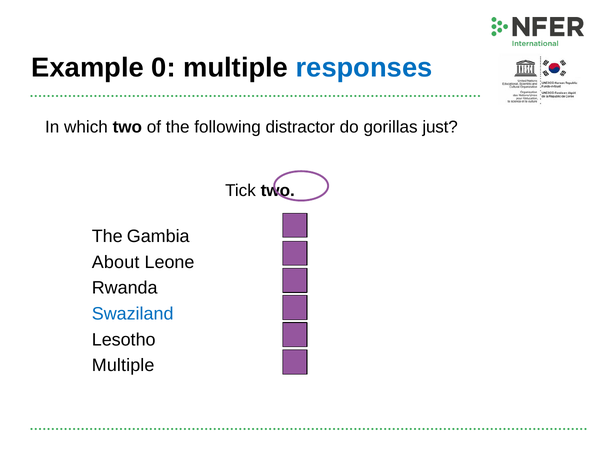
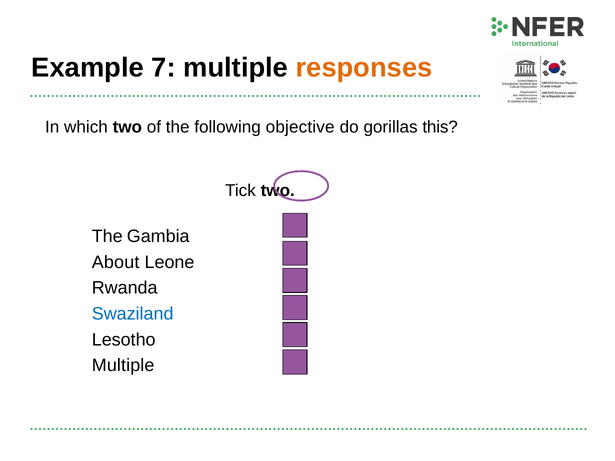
0: 0 -> 7
responses colour: blue -> orange
distractor: distractor -> objective
just: just -> this
